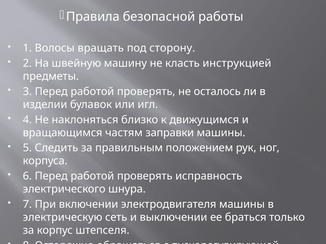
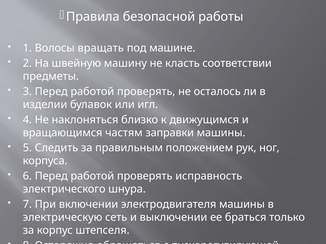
сторону: сторону -> машине
инструкцией: инструкцией -> соответствии
